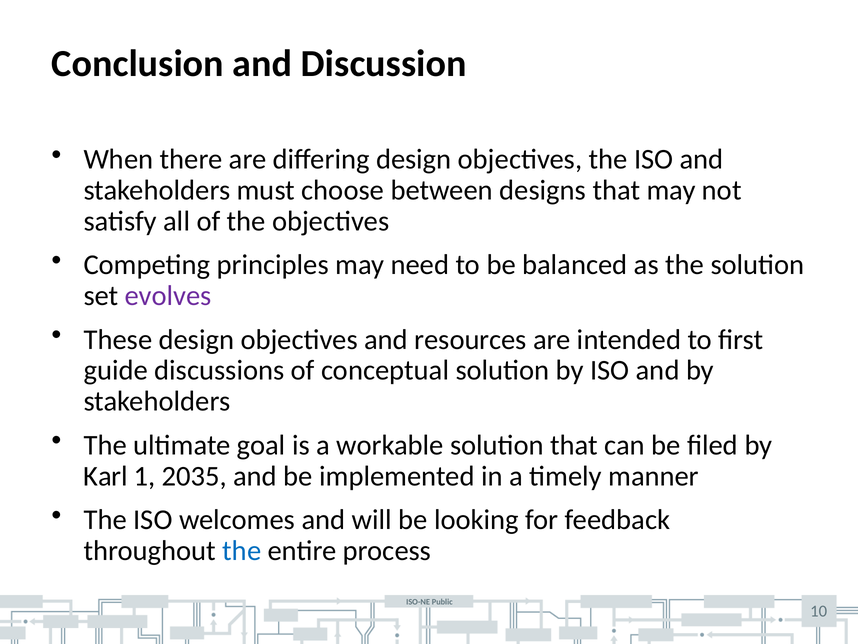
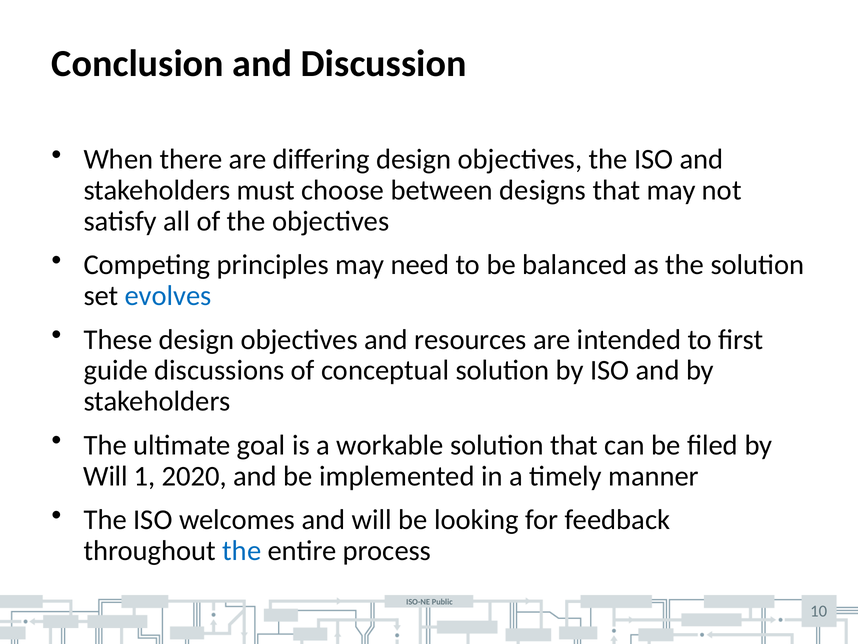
evolves colour: purple -> blue
Karl at (106, 476): Karl -> Will
2035: 2035 -> 2020
